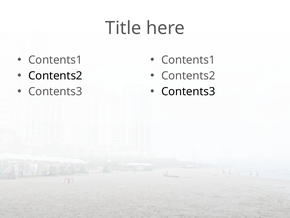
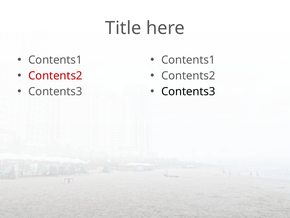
Contents2 at (55, 76) colour: black -> red
